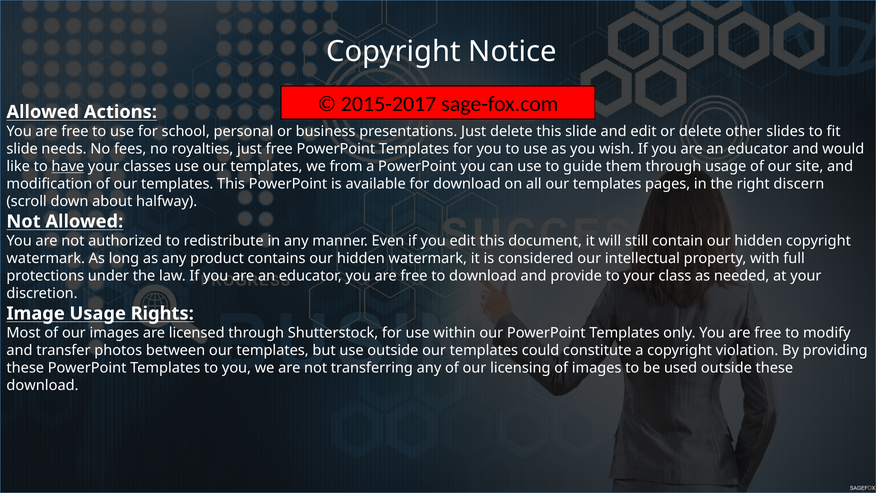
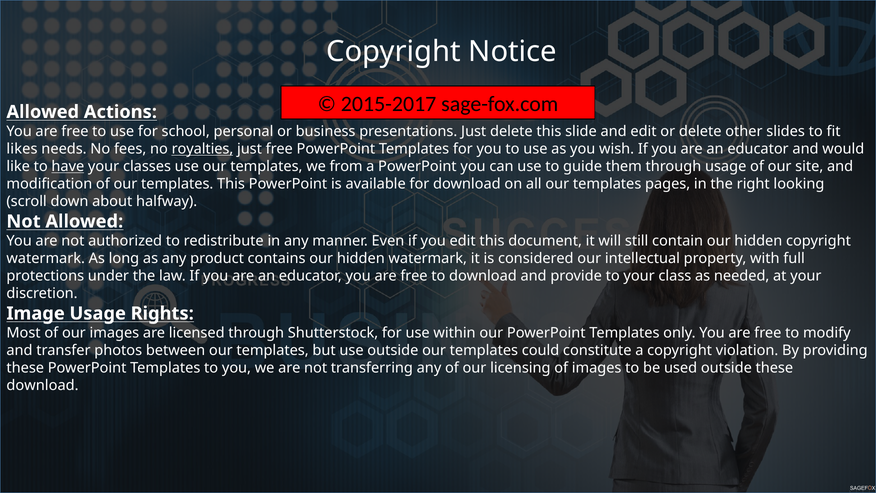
slide at (22, 149): slide -> likes
royalties underline: none -> present
discern: discern -> looking
